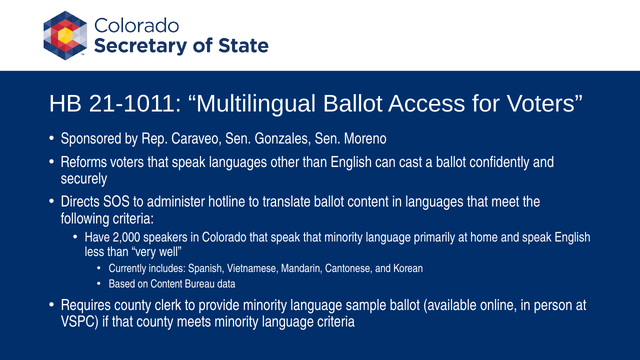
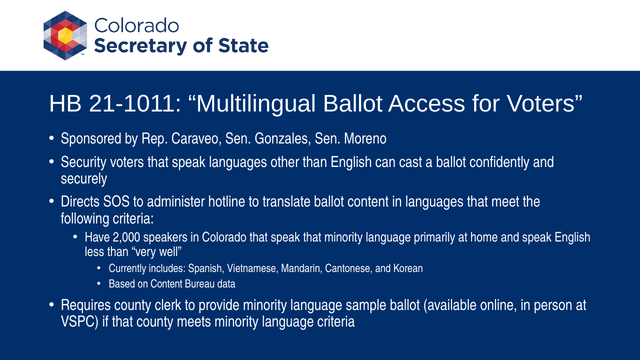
Reforms: Reforms -> Security
